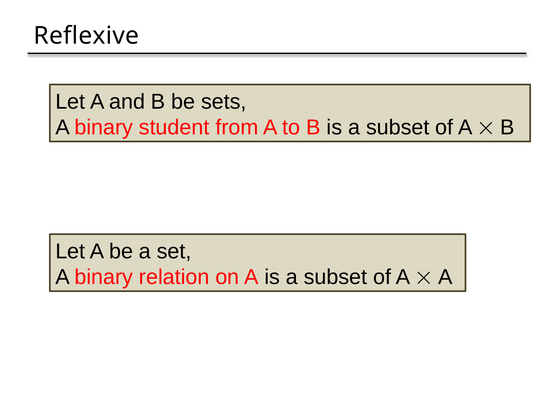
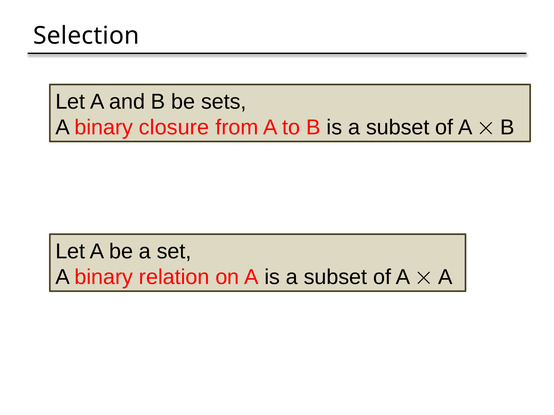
Reflexive: Reflexive -> Selection
student: student -> closure
